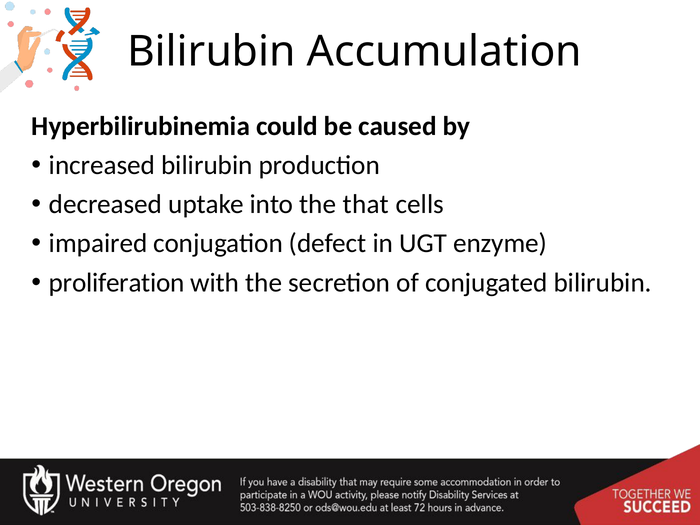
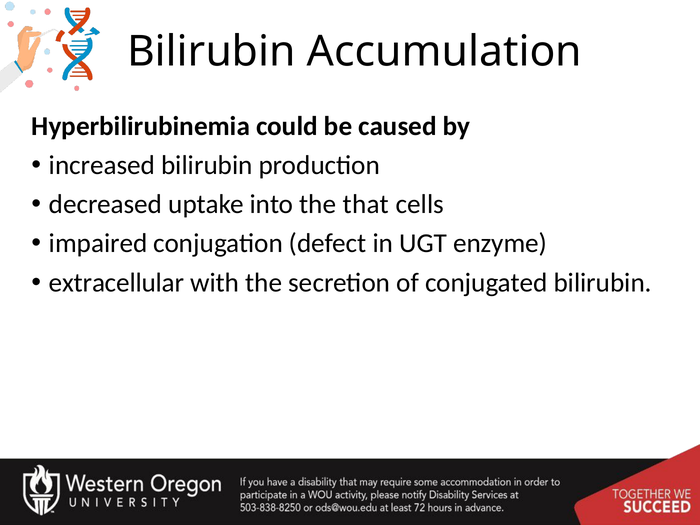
proliferation: proliferation -> extracellular
